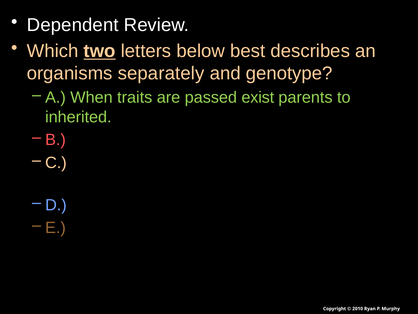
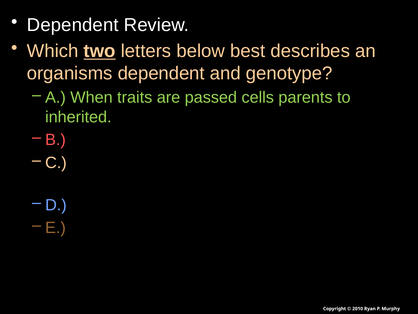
organisms separately: separately -> dependent
exist: exist -> cells
